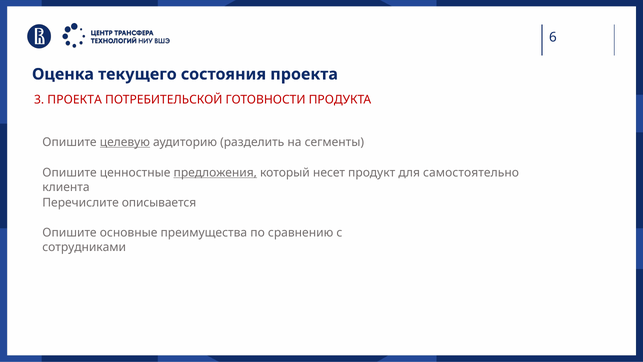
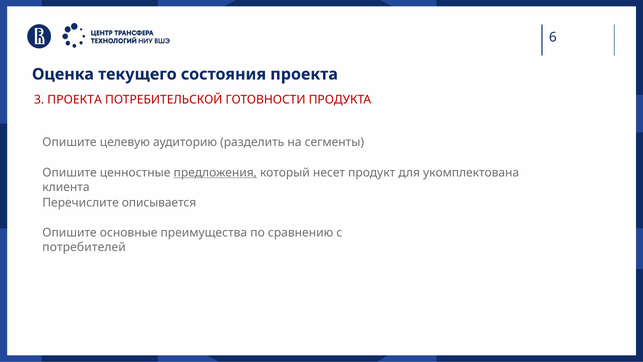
целевую underline: present -> none
самостоятельно: самостоятельно -> укомплектована
сотрудниками: сотрудниками -> потребителей
